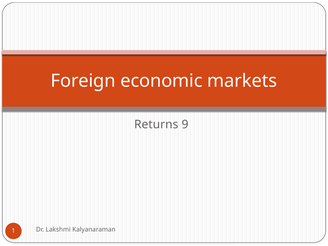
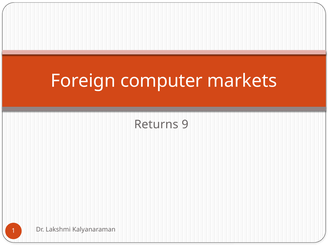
economic: economic -> computer
